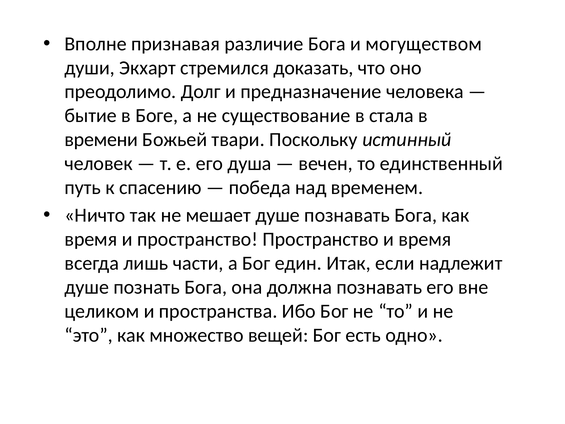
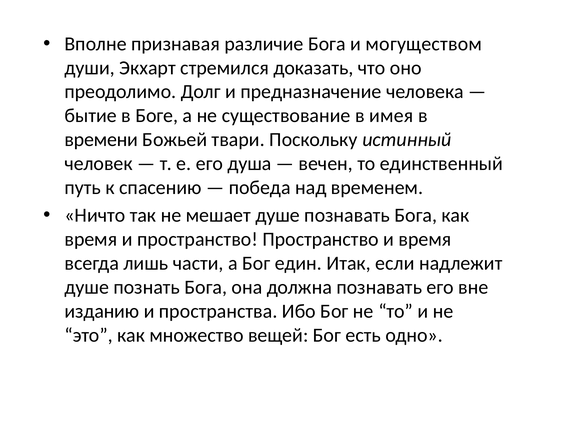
стала: стала -> имея
целиком: целиком -> изданию
